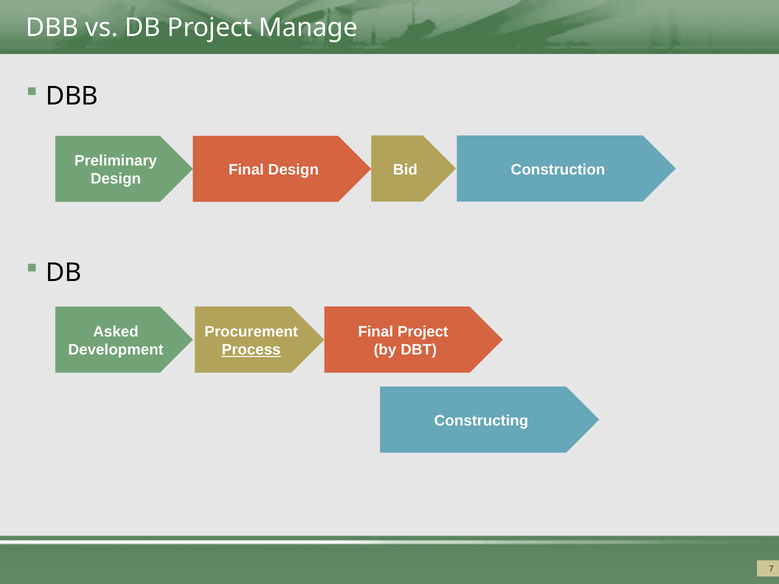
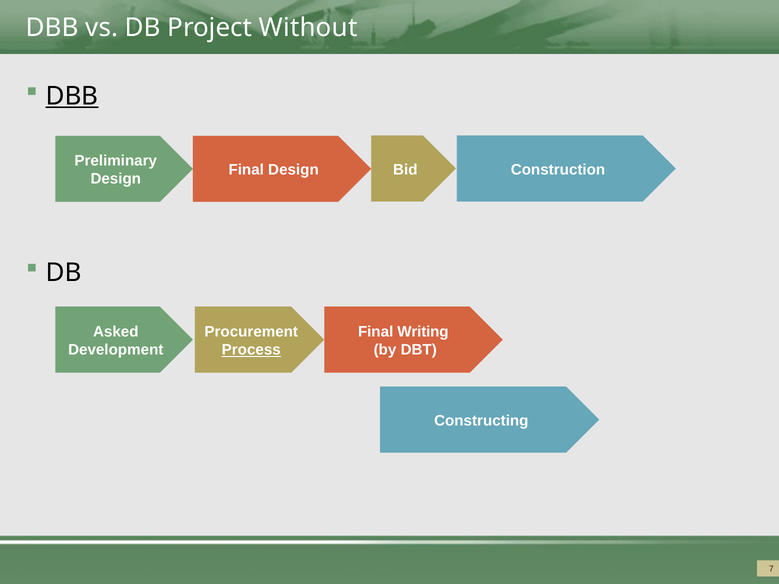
Manage: Manage -> Without
DBB at (72, 96) underline: none -> present
Final Project: Project -> Writing
